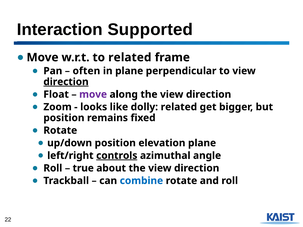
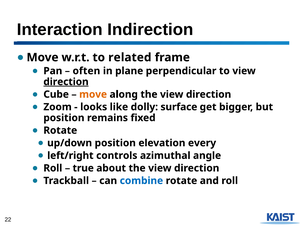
Supported: Supported -> Indirection
Float: Float -> Cube
move at (93, 94) colour: purple -> orange
dolly related: related -> surface
elevation plane: plane -> every
controls underline: present -> none
